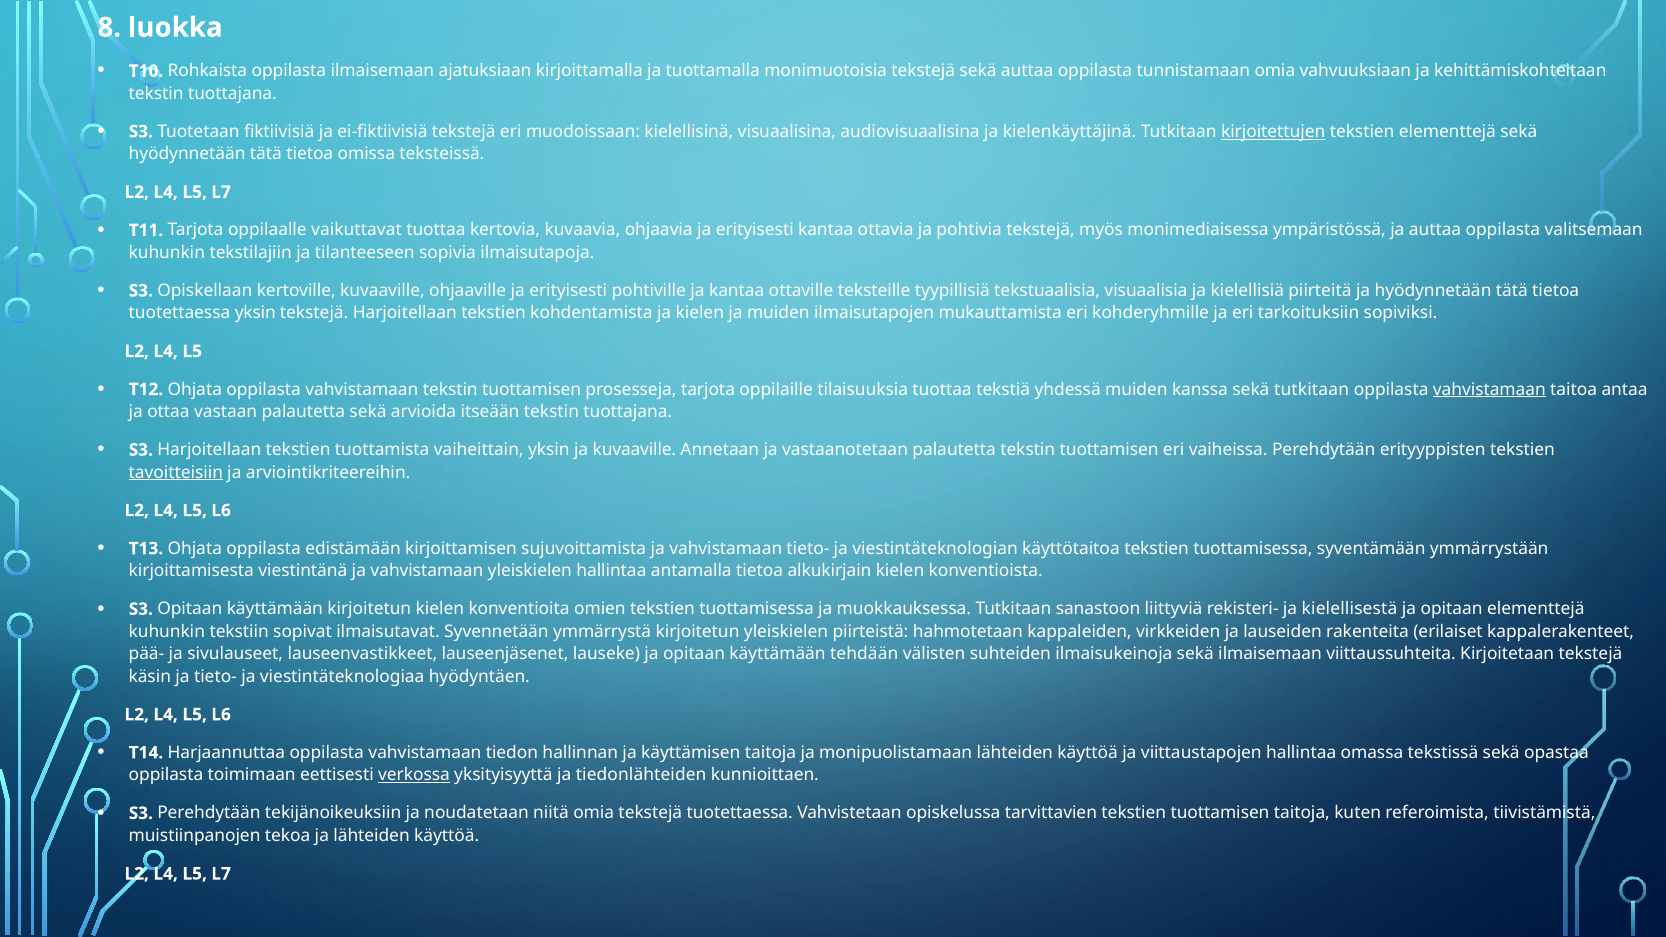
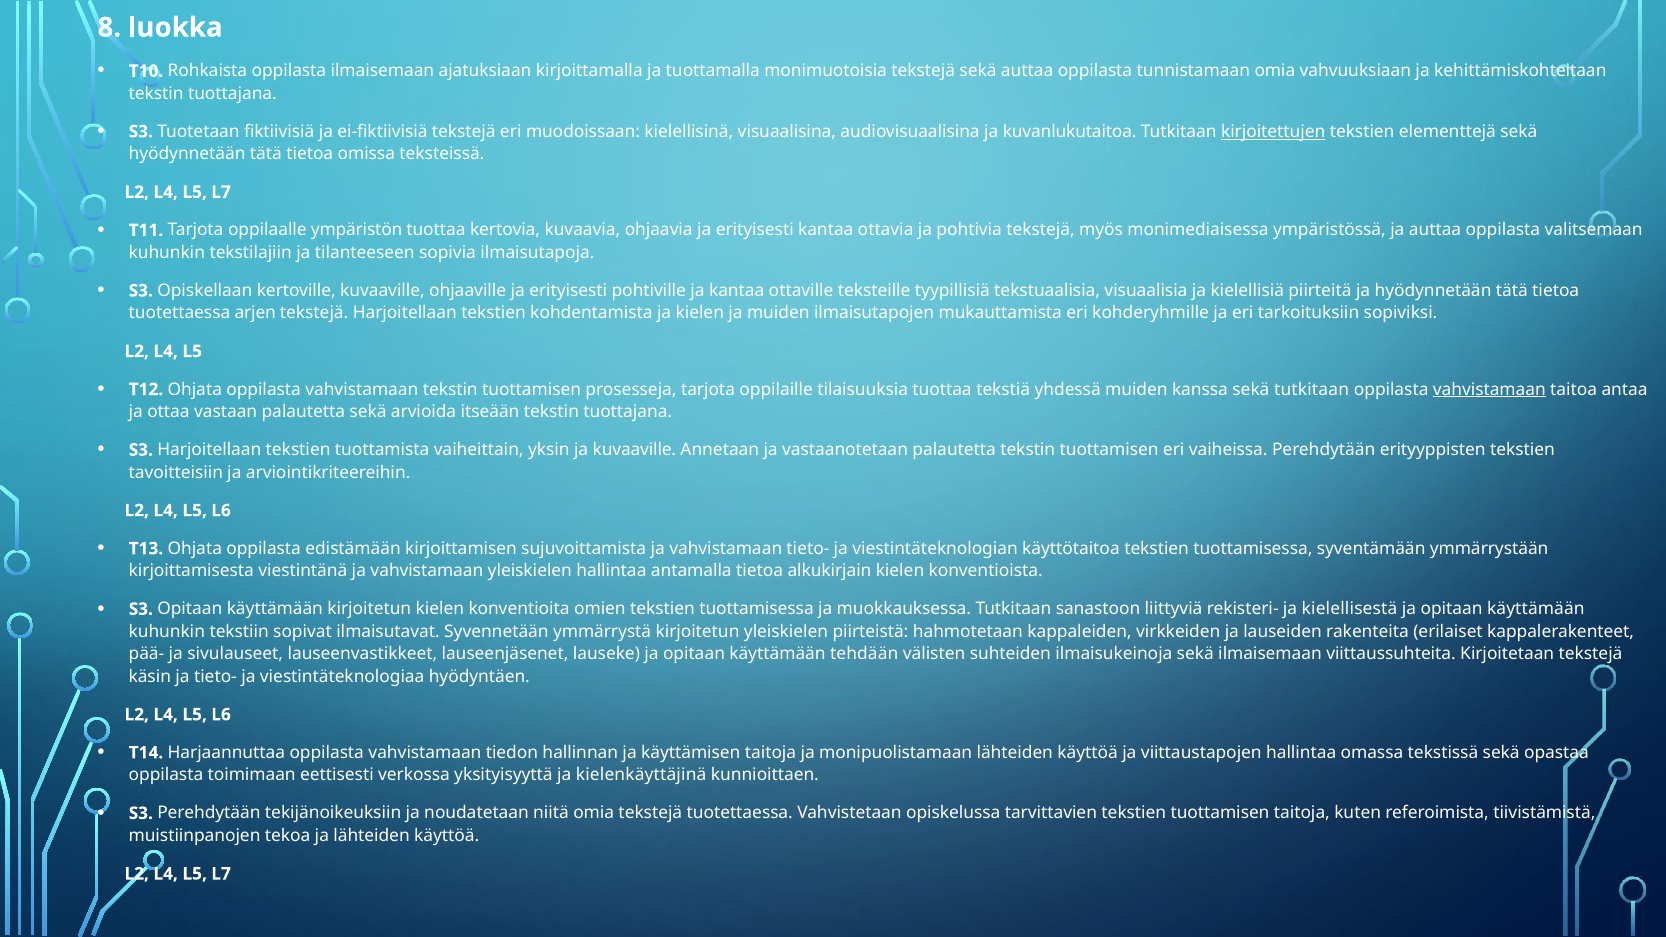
kielenkäyttäjinä: kielenkäyttäjinä -> kuvanlukutaitoa
vaikuttavat: vaikuttavat -> ympäristön
tuotettaessa yksin: yksin -> arjen
tavoitteisiin underline: present -> none
elementtejä at (1536, 609): elementtejä -> käyttämään
verkossa underline: present -> none
tiedonlähteiden: tiedonlähteiden -> kielenkäyttäjinä
